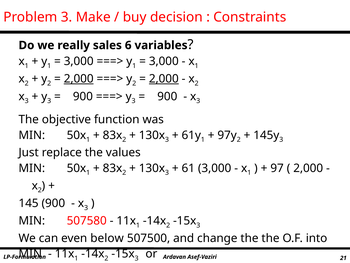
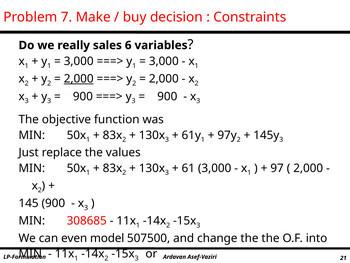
Problem 3: 3 -> 7
2,000 at (164, 79) underline: present -> none
507580: 507580 -> 308685
below: below -> model
